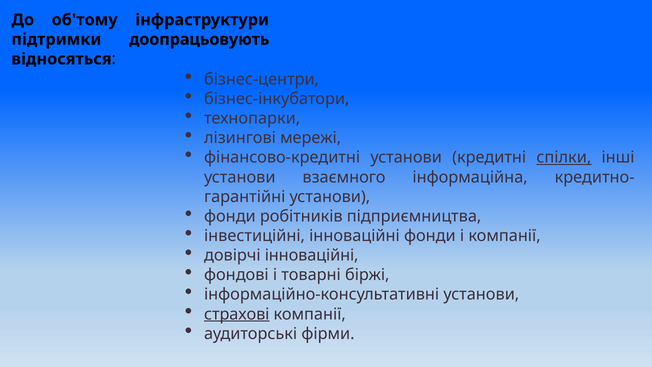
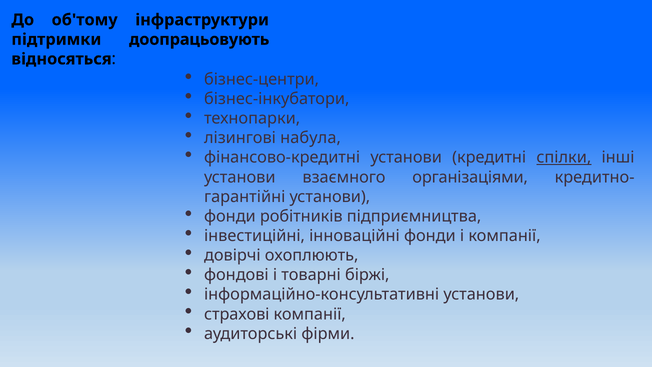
мережі: мережі -> набула
інформаційна: інформаційна -> організаціями
довірчі інноваційні: інноваційні -> охоплюють
страхові underline: present -> none
